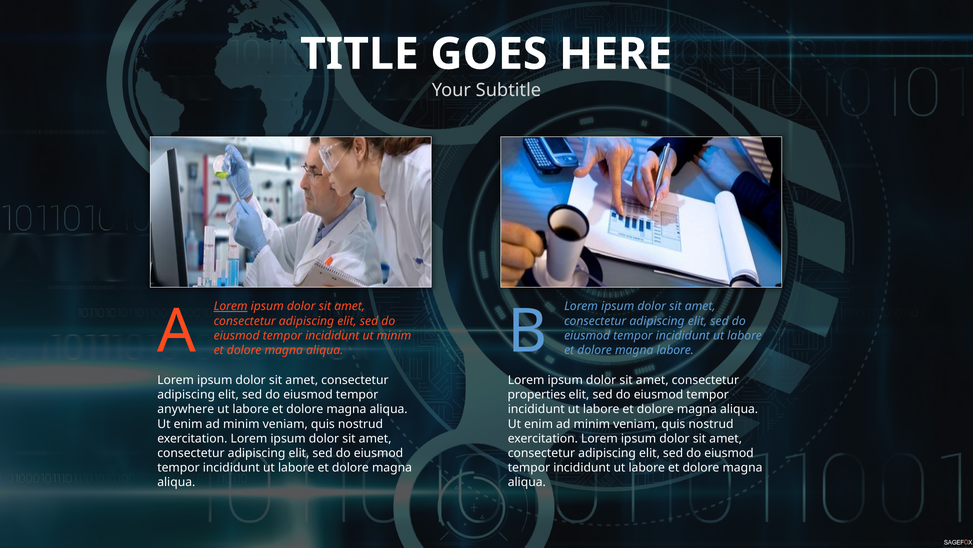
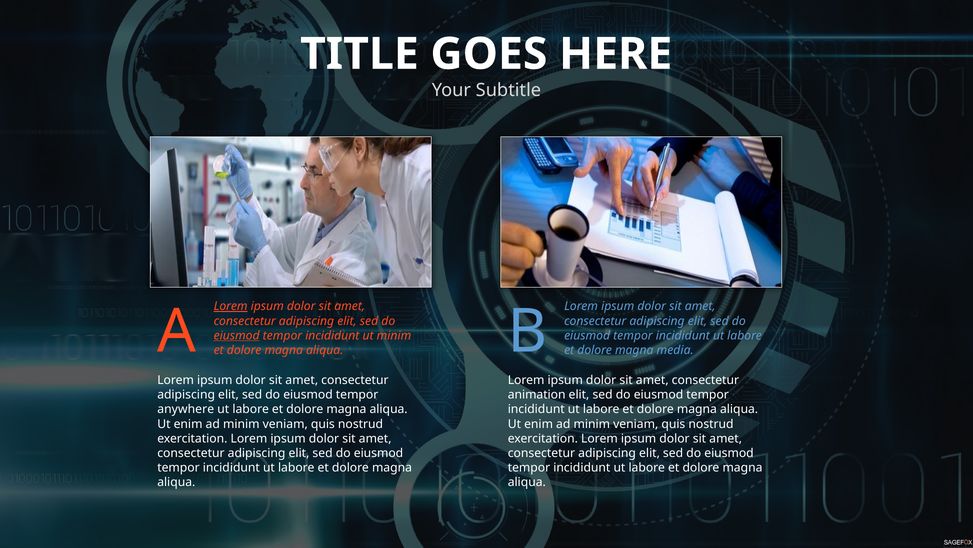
eiusmod at (237, 335) underline: none -> present
magna labore: labore -> media
properties: properties -> animation
